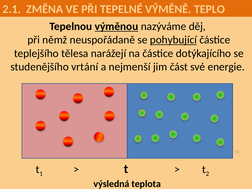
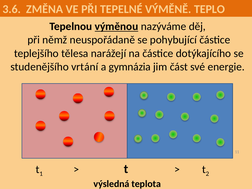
2.1: 2.1 -> 3.6
pohybující underline: present -> none
nejmenší: nejmenší -> gymnázia
